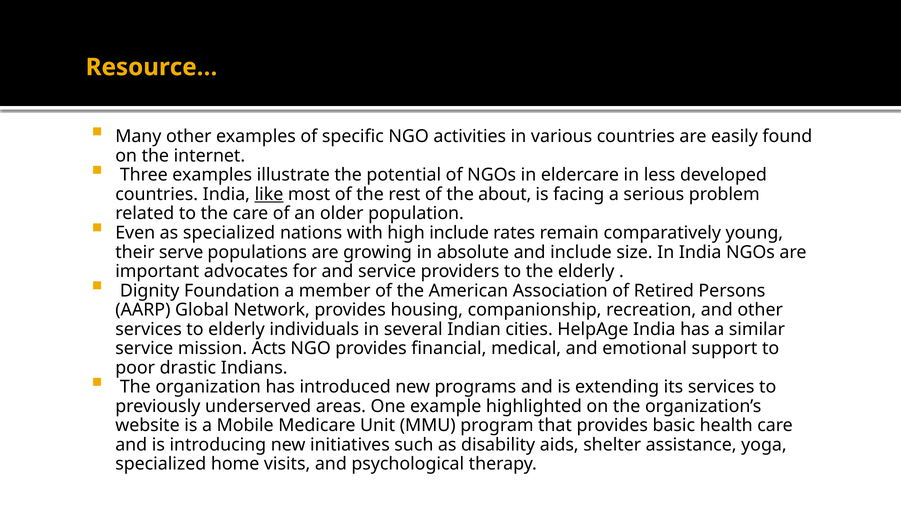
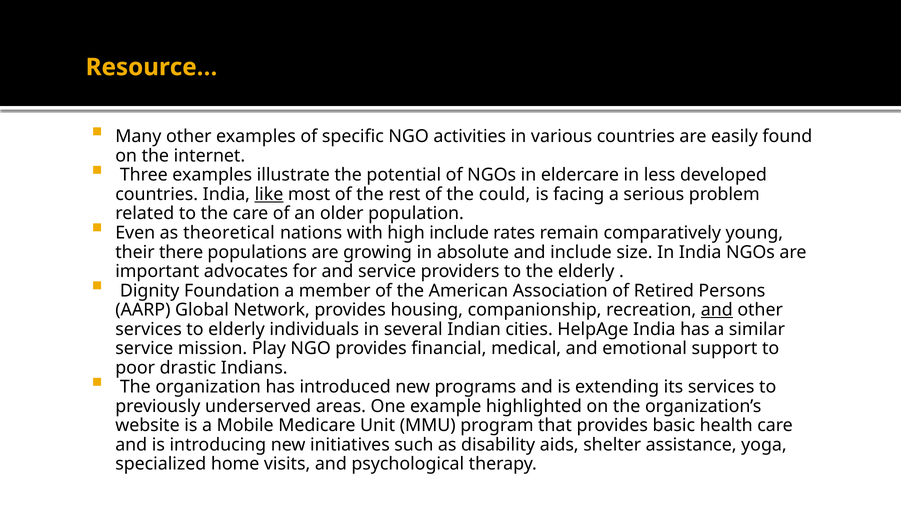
about: about -> could
as specialized: specialized -> theoretical
serve: serve -> there
and at (717, 310) underline: none -> present
Acts: Acts -> Play
